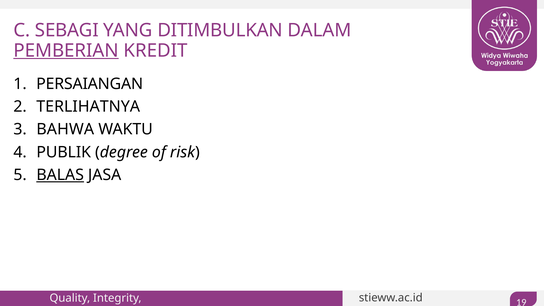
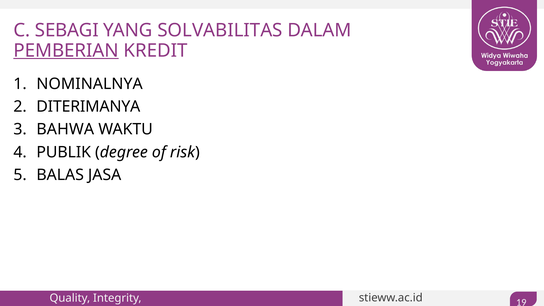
DITIMBULKAN: DITIMBULKAN -> SOLVABILITAS
PERSAIANGAN: PERSAIANGAN -> NOMINALNYA
TERLIHATNYA: TERLIHATNYA -> DITERIMANYA
BALAS underline: present -> none
